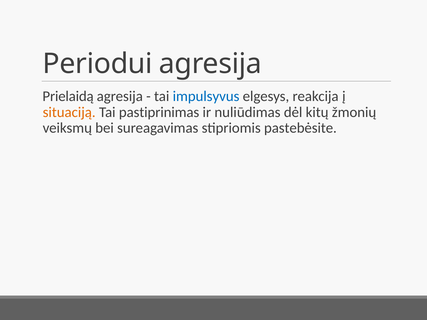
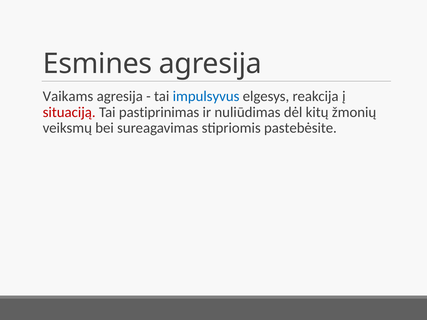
Periodui: Periodui -> Esmines
Prielaidą: Prielaidą -> Vaikams
situaciją colour: orange -> red
